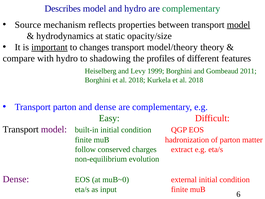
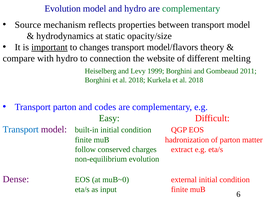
Describes at (63, 9): Describes -> Evolution
model at (239, 25) underline: present -> none
model/theory: model/theory -> model/flavors
shadowing: shadowing -> connection
profiles: profiles -> website
features: features -> melting
and dense: dense -> codes
Transport at (21, 129) colour: black -> blue
